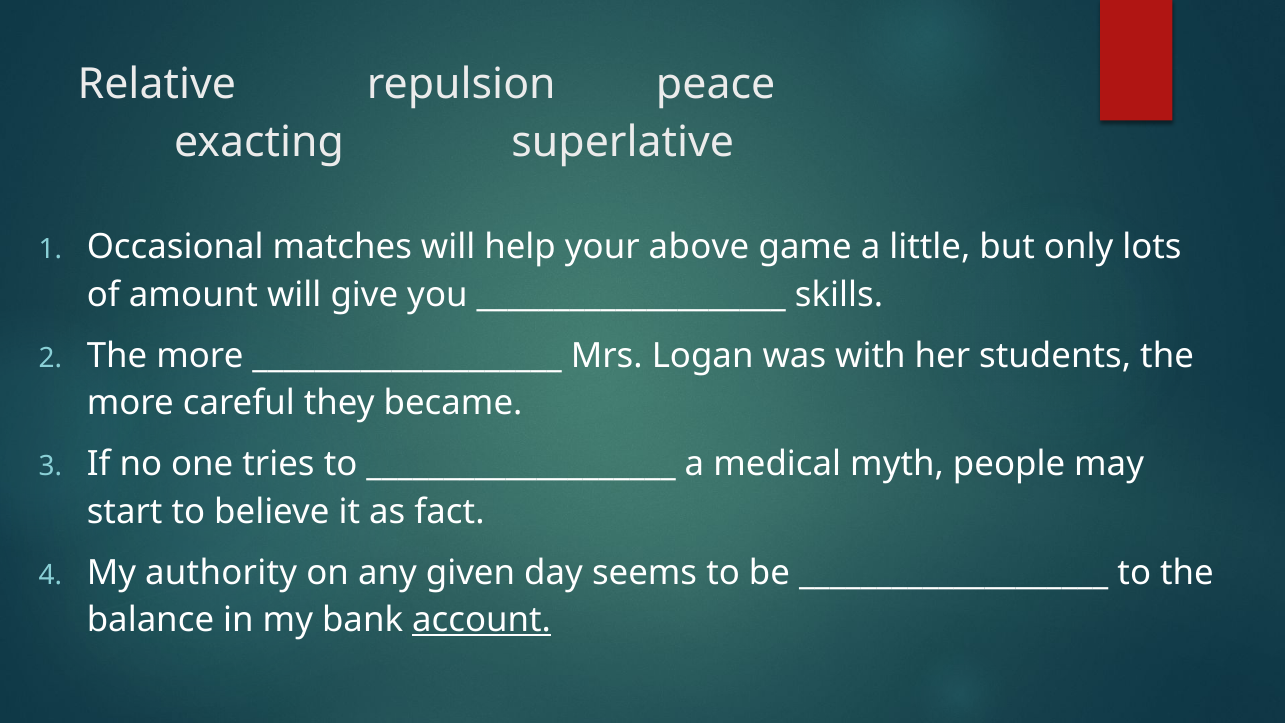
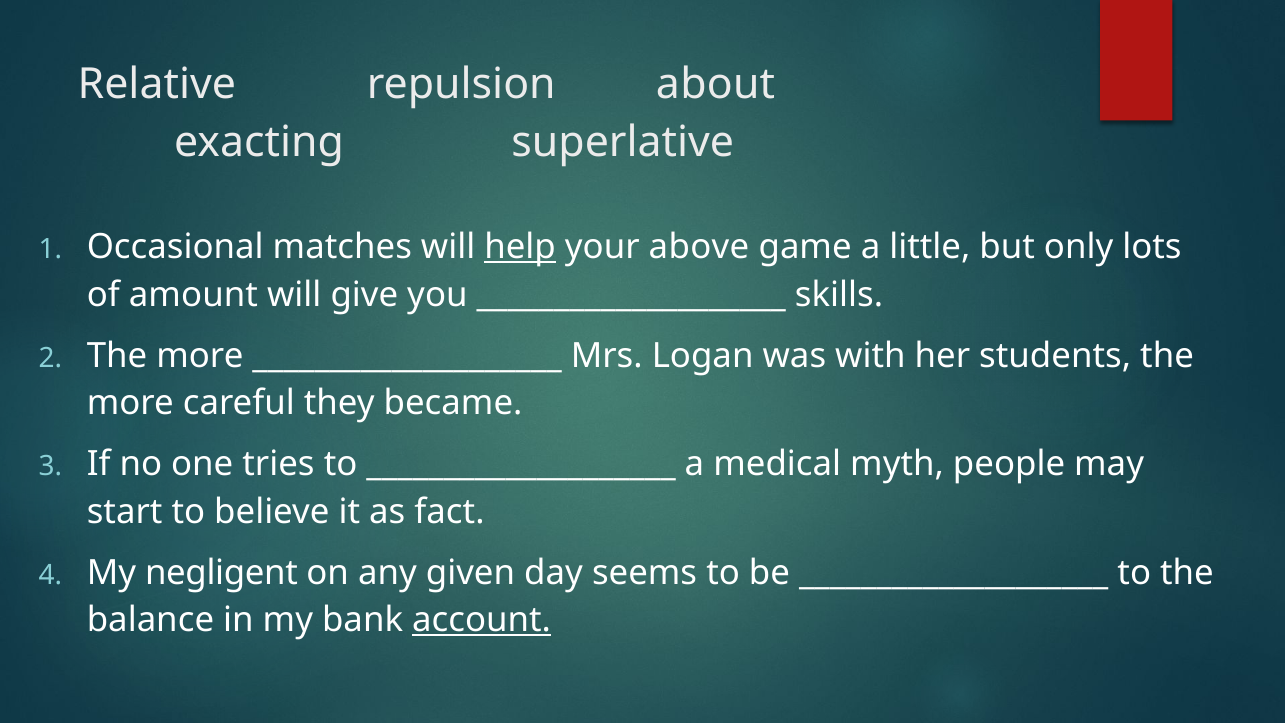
peace: peace -> about
help underline: none -> present
authority: authority -> negligent
